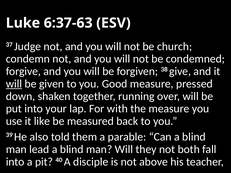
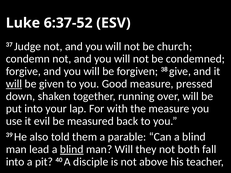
6:37-63: 6:37-63 -> 6:37-52
like: like -> evil
blind at (72, 149) underline: none -> present
